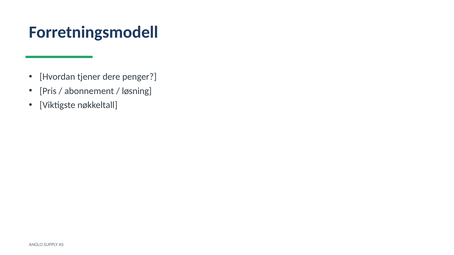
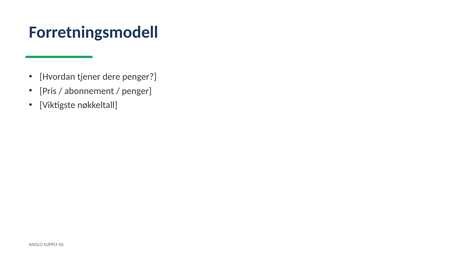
løsning at (137, 91): løsning -> penger
